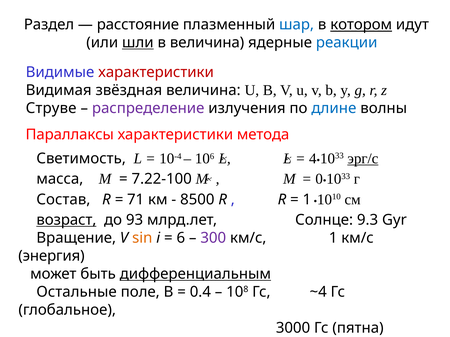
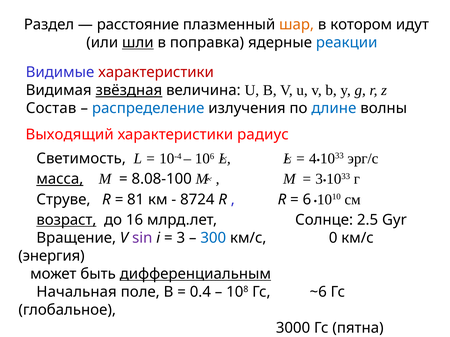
шар colour: blue -> orange
котором underline: present -> none
в величина: величина -> поправка
звёздная underline: none -> present
Струве: Струве -> Состав
распределение colour: purple -> blue
Параллаксы: Параллаксы -> Выходящий
метода: метода -> радиус
эрг/с underline: present -> none
0 at (319, 179): 0 -> 3
масса underline: none -> present
7.22-100: 7.22-100 -> 8.08-100
Состав: Состав -> Струве
71: 71 -> 81
8500: 8500 -> 8724
1 at (307, 200): 1 -> 6
93: 93 -> 16
9.3: 9.3 -> 2.5
sin colour: orange -> purple
6 at (181, 238): 6 -> 3
300 colour: purple -> blue
км/с 1: 1 -> 0
Остальные: Остальные -> Начальная
~4: ~4 -> ~6
